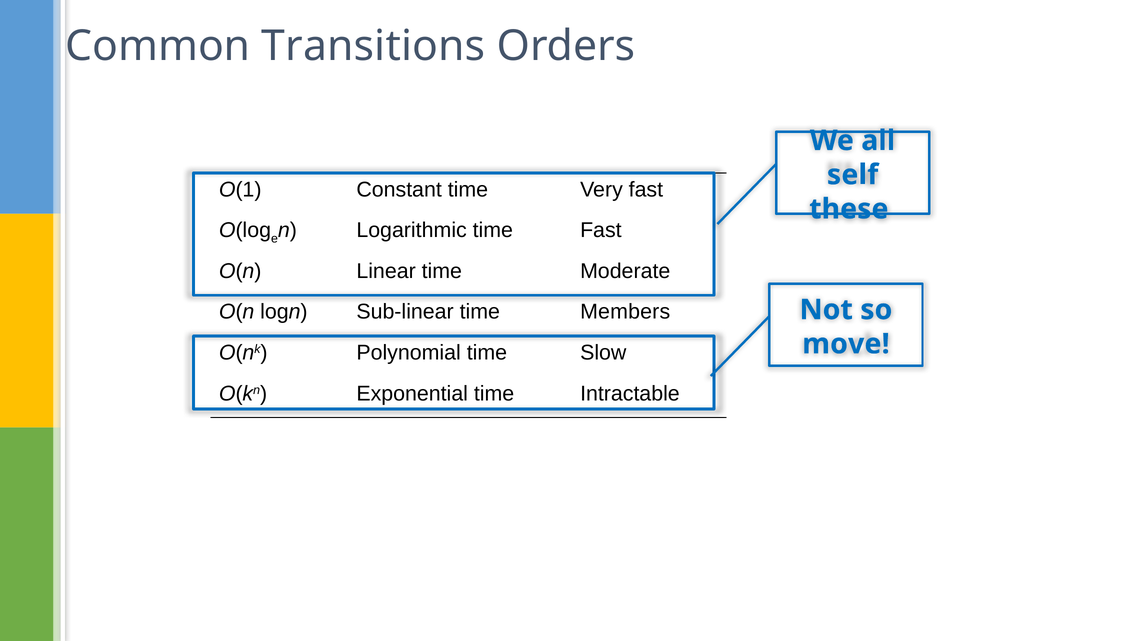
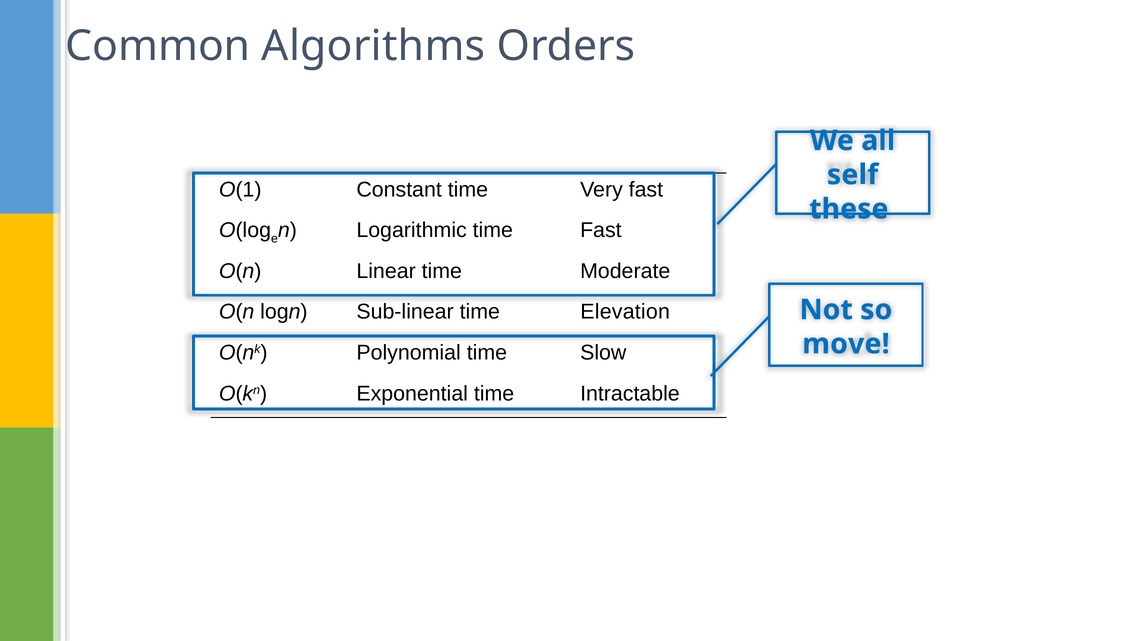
Transitions: Transitions -> Algorithms
Members: Members -> Elevation
